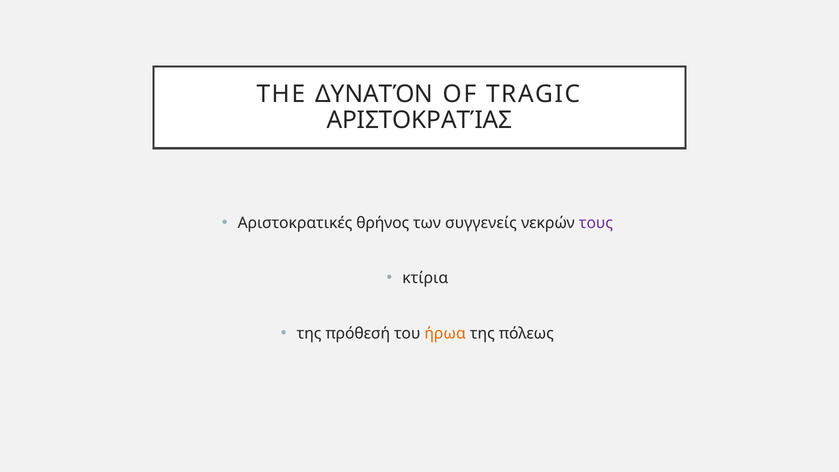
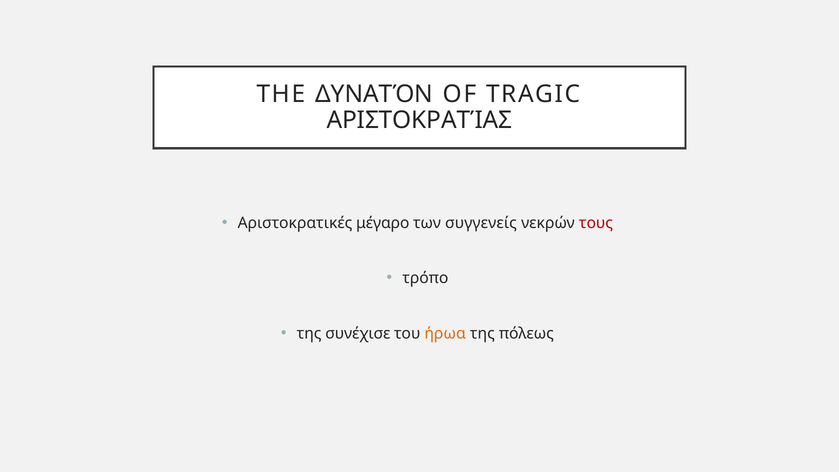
θρήνος: θρήνος -> μέγαρο
τους colour: purple -> red
κτίρια: κτίρια -> τρόπο
πρόθεσή: πρόθεσή -> συνέχισε
